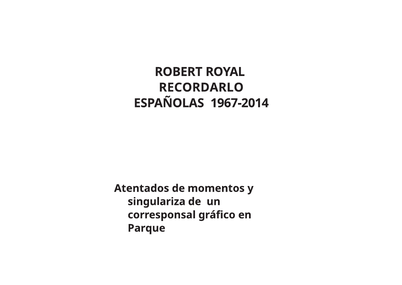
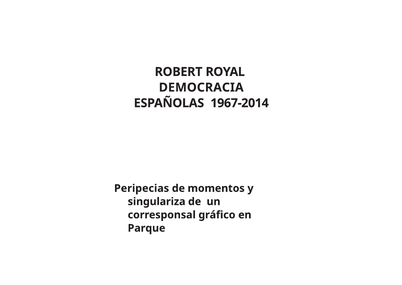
RECORDARLO: RECORDARLO -> DEMOCRACIA
Atentados: Atentados -> Peripecias
